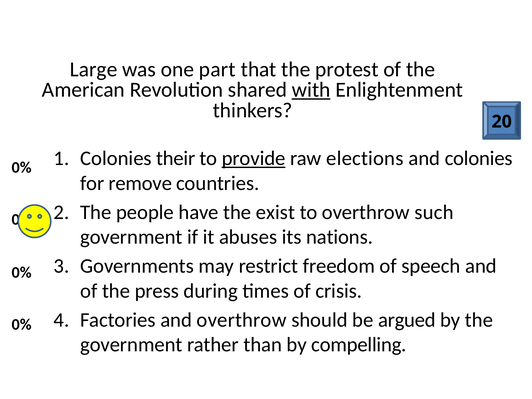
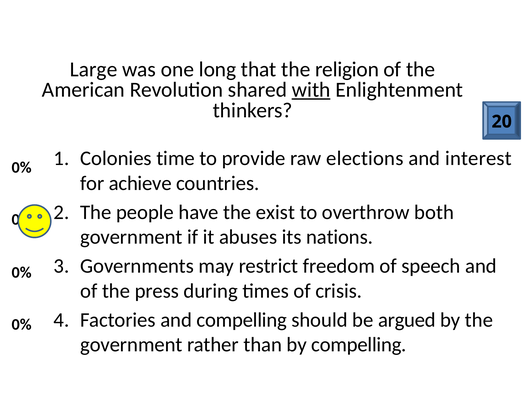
part: part -> long
protest: protest -> religion
their: their -> time
provide underline: present -> none
and colonies: colonies -> interest
remove: remove -> achieve
such: such -> both
and overthrow: overthrow -> compelling
